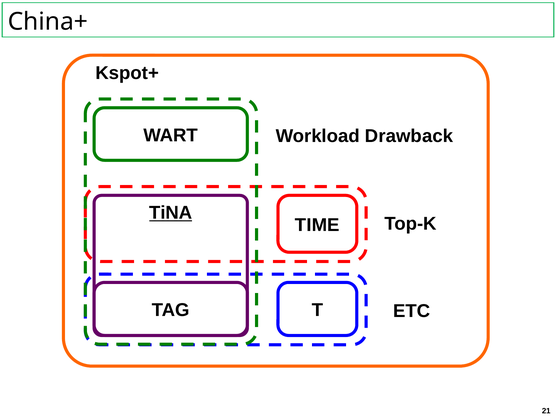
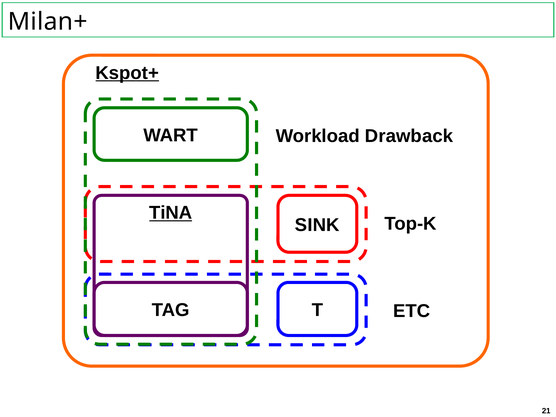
China+: China+ -> Milan+
Kspot+ underline: none -> present
TIME: TIME -> SINK
